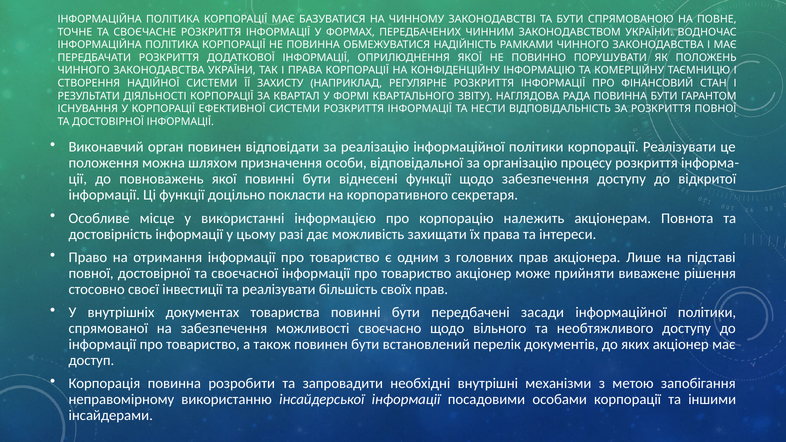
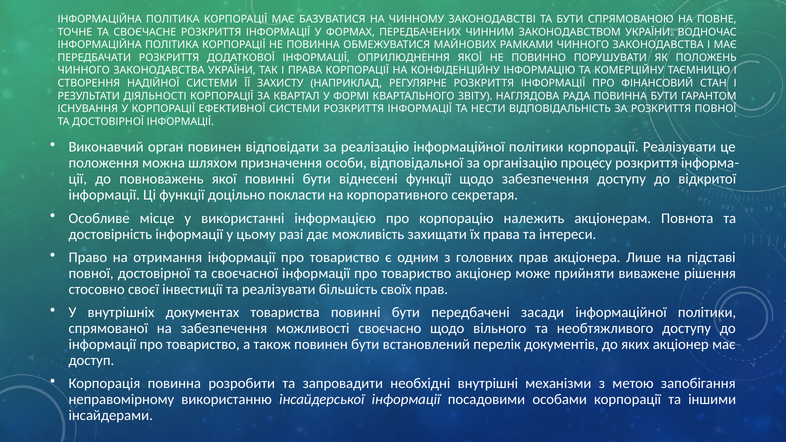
НАДІЙНІСТЬ: НАДІЙНІСТЬ -> МАЙНОВИХ
